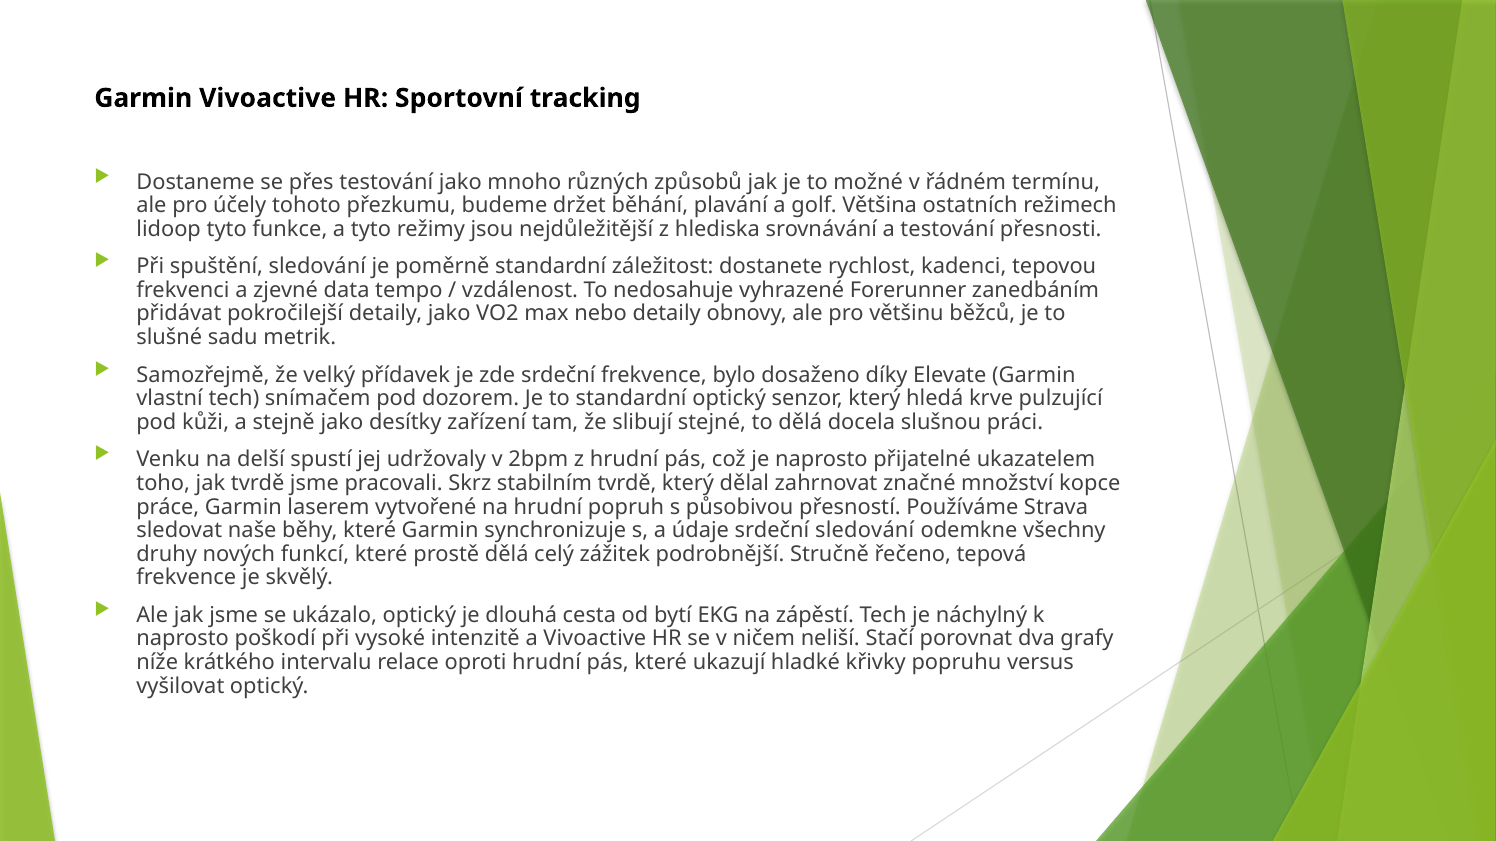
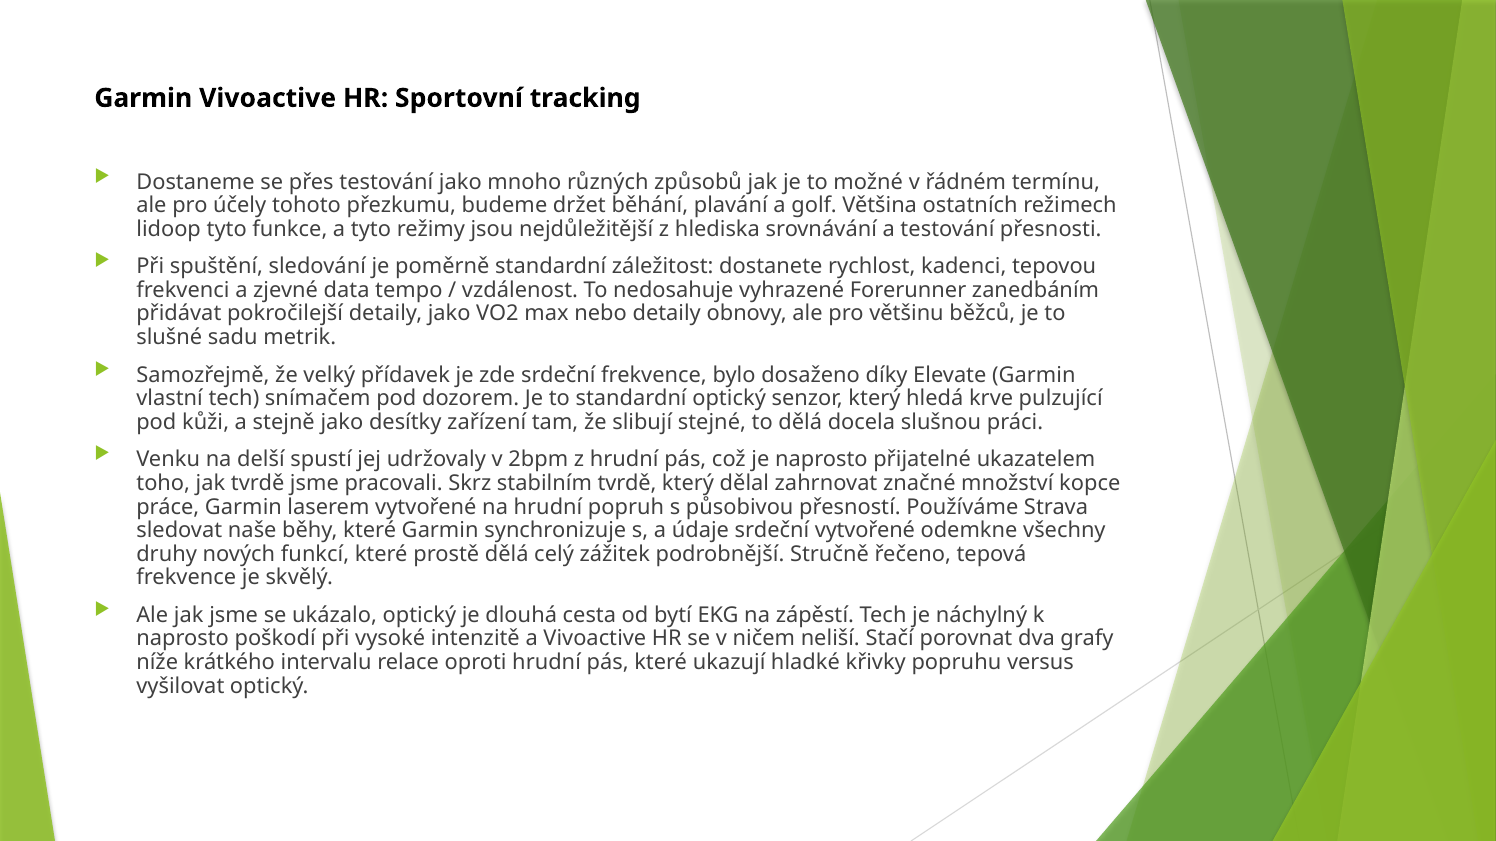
srdeční sledování: sledování -> vytvořené
